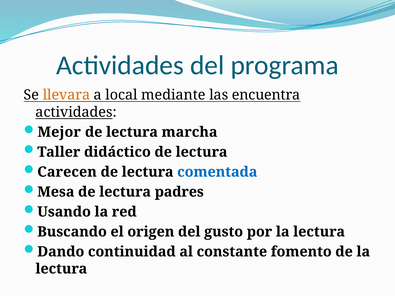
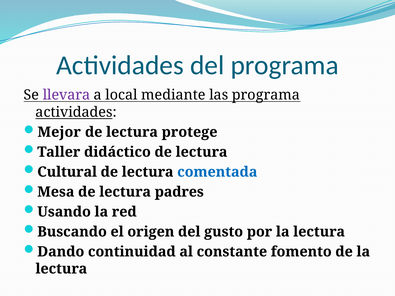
llevara colour: orange -> purple
las encuentra: encuentra -> programa
marcha: marcha -> protege
Carecen: Carecen -> Cultural
